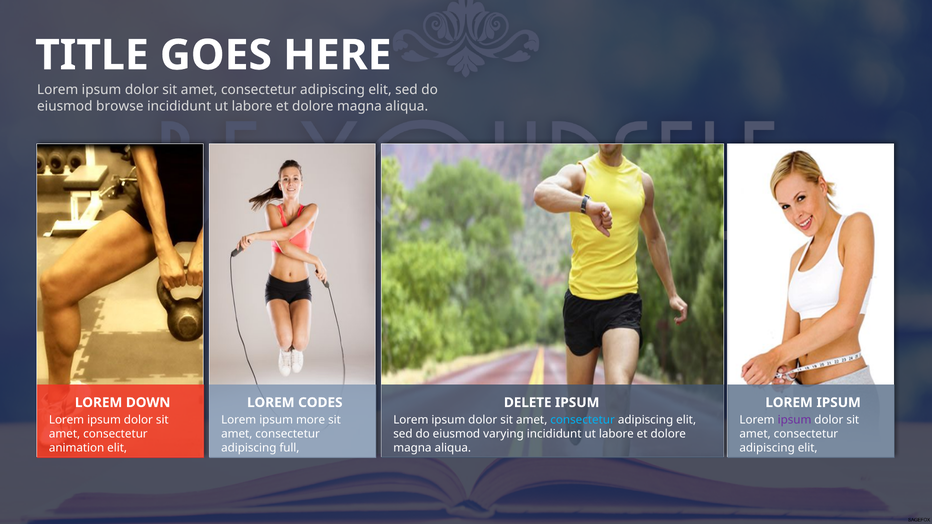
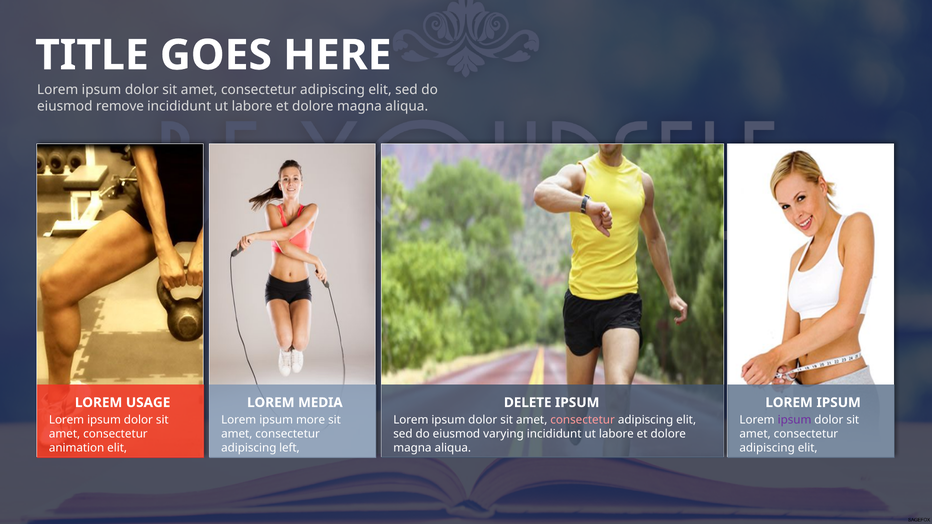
browse: browse -> remove
DOWN: DOWN -> USAGE
CODES: CODES -> MEDIA
consectetur at (583, 420) colour: light blue -> pink
full: full -> left
